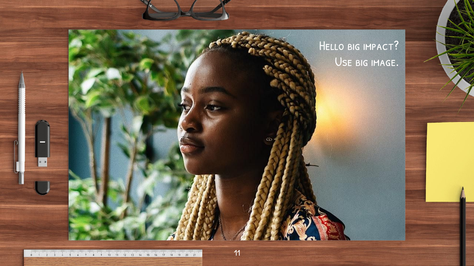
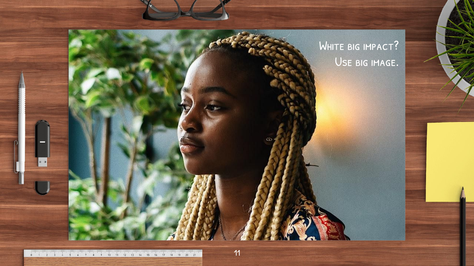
Hello: Hello -> White
